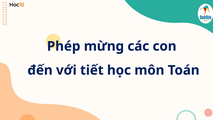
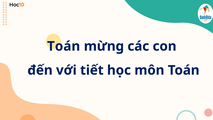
Phép at (64, 46): Phép -> Toán
